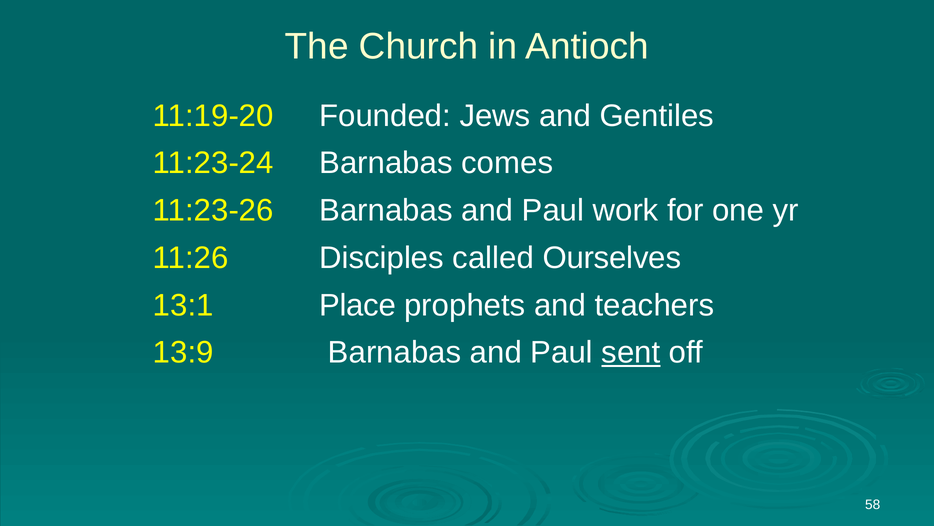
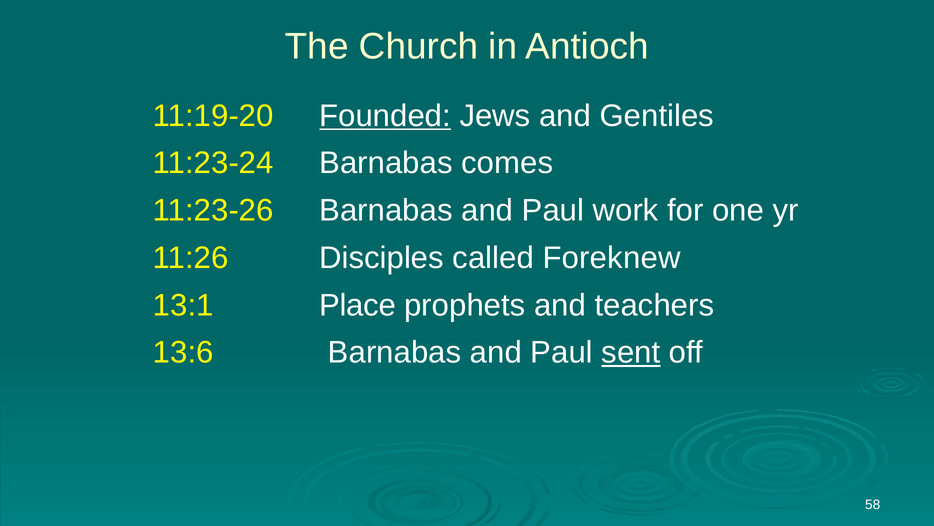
Founded underline: none -> present
Ourselves: Ourselves -> Foreknew
13:9: 13:9 -> 13:6
